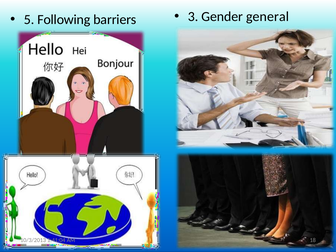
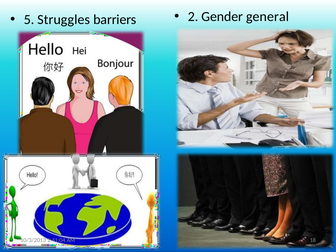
Following: Following -> Struggles
3: 3 -> 2
